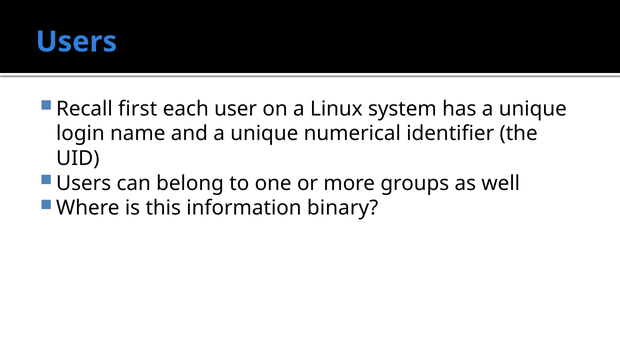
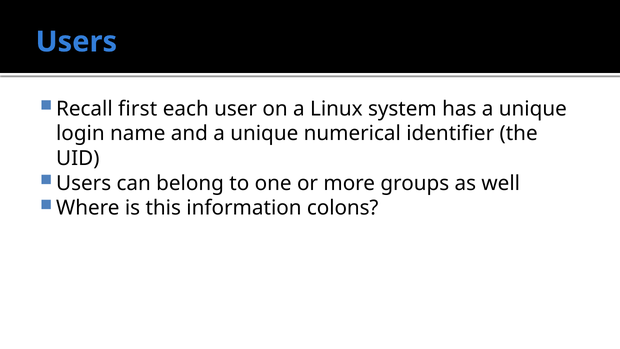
binary: binary -> colons
